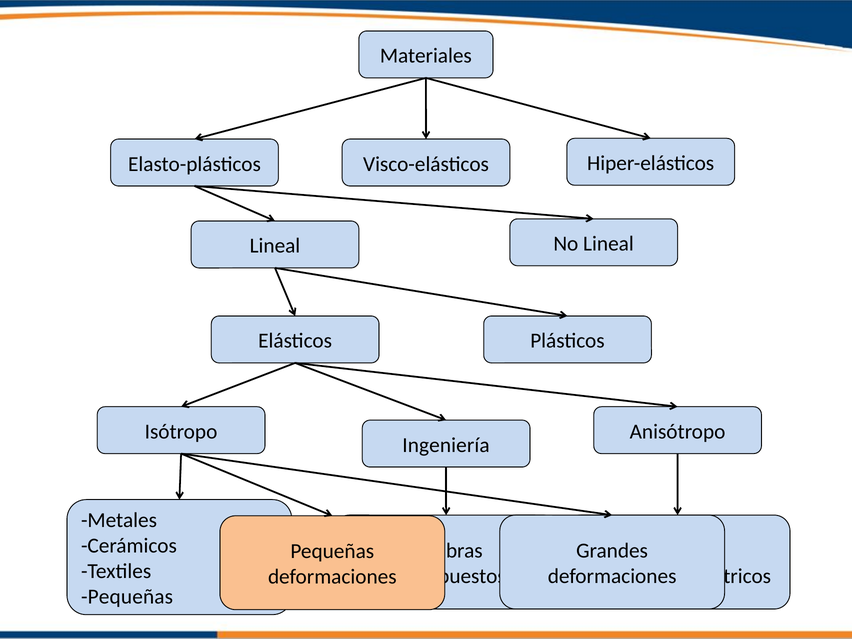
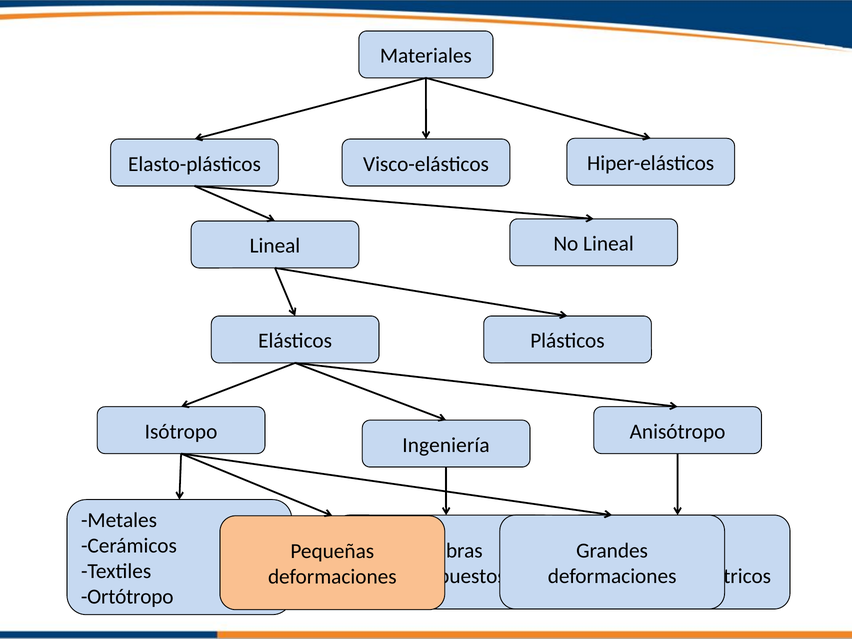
Pequeñas at (127, 597): Pequeñas -> Ortótropo
